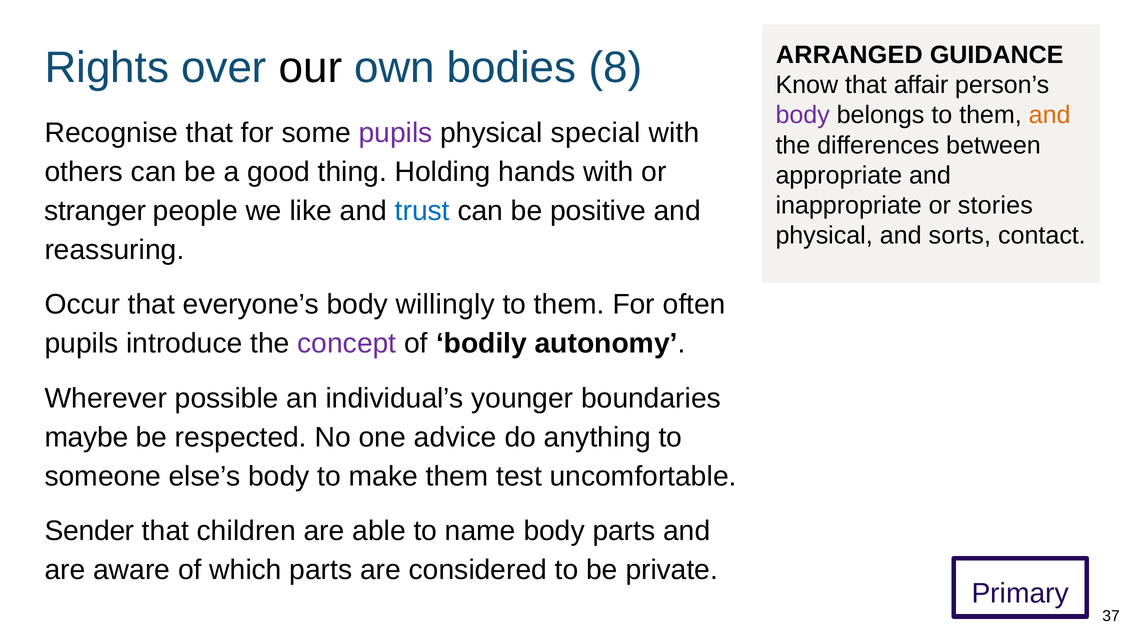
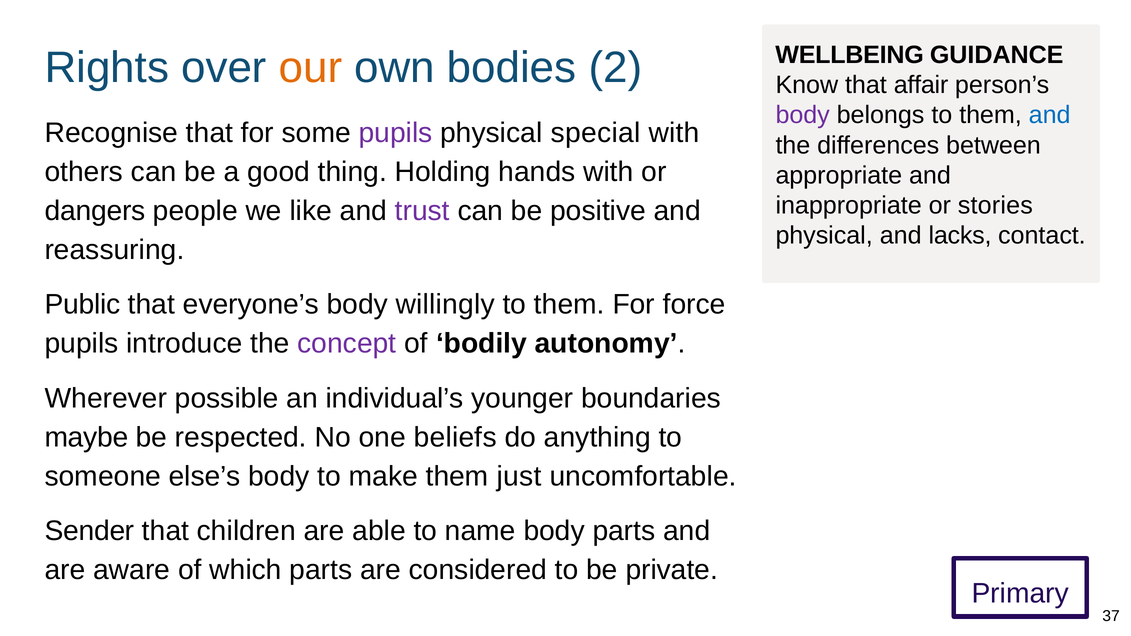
ARRANGED: ARRANGED -> WELLBEING
our colour: black -> orange
8: 8 -> 2
and at (1050, 115) colour: orange -> blue
stranger: stranger -> dangers
trust colour: blue -> purple
sorts: sorts -> lacks
Occur: Occur -> Public
often: often -> force
advice: advice -> beliefs
test: test -> just
